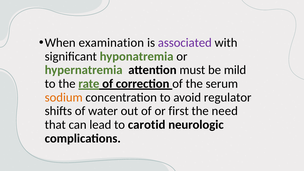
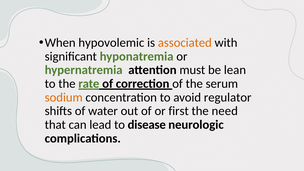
examination: examination -> hypovolemic
associated colour: purple -> orange
mild: mild -> lean
carotid: carotid -> disease
